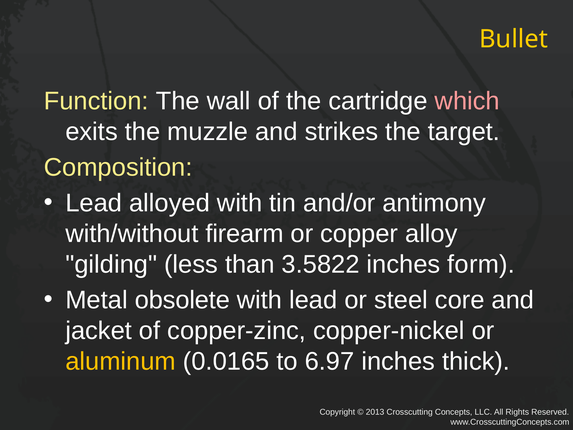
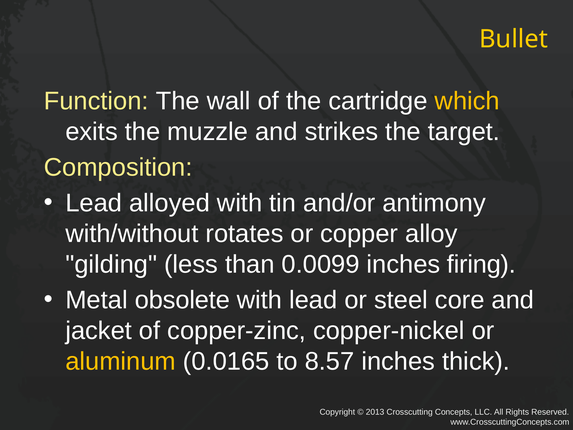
which colour: pink -> yellow
firearm: firearm -> rotates
3.5822: 3.5822 -> 0.0099
form: form -> firing
6.97: 6.97 -> 8.57
